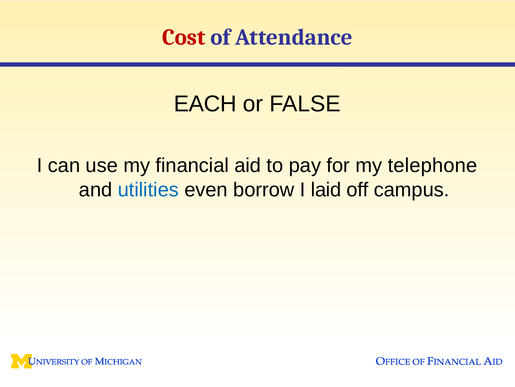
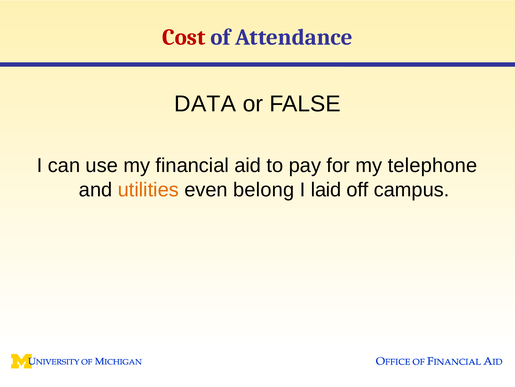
EACH: EACH -> DATA
utilities colour: blue -> orange
borrow: borrow -> belong
